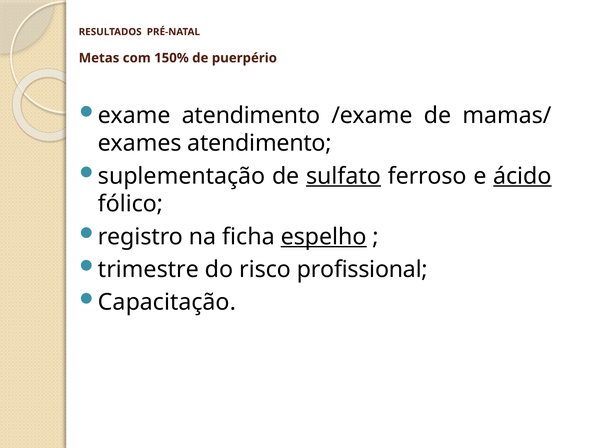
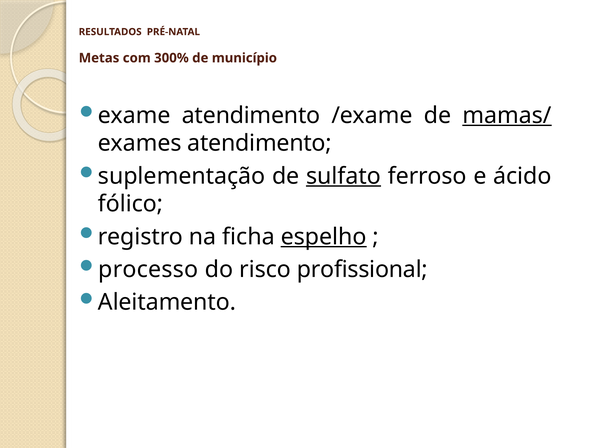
150%: 150% -> 300%
puerpério: puerpério -> município
mamas/ underline: none -> present
ácido underline: present -> none
trimestre: trimestre -> processo
Capacitação: Capacitação -> Aleitamento
